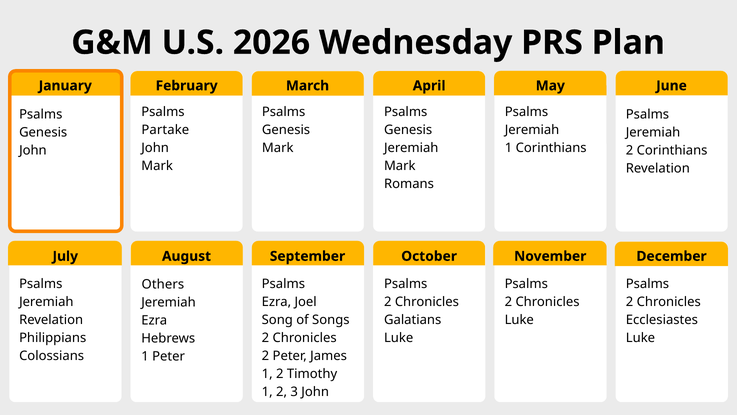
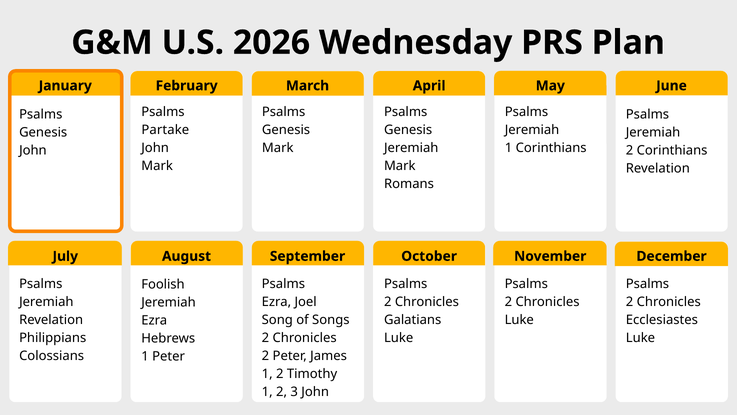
Others: Others -> Foolish
